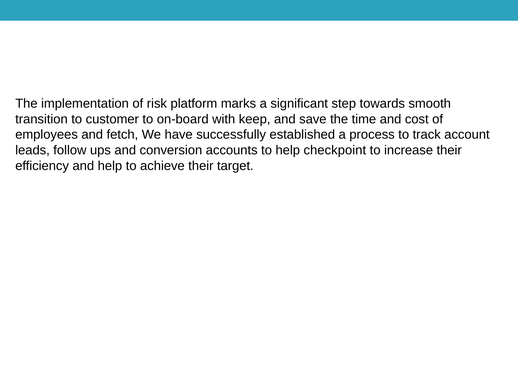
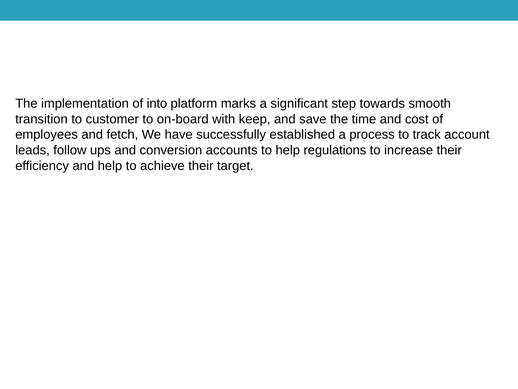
risk: risk -> into
checkpoint: checkpoint -> regulations
